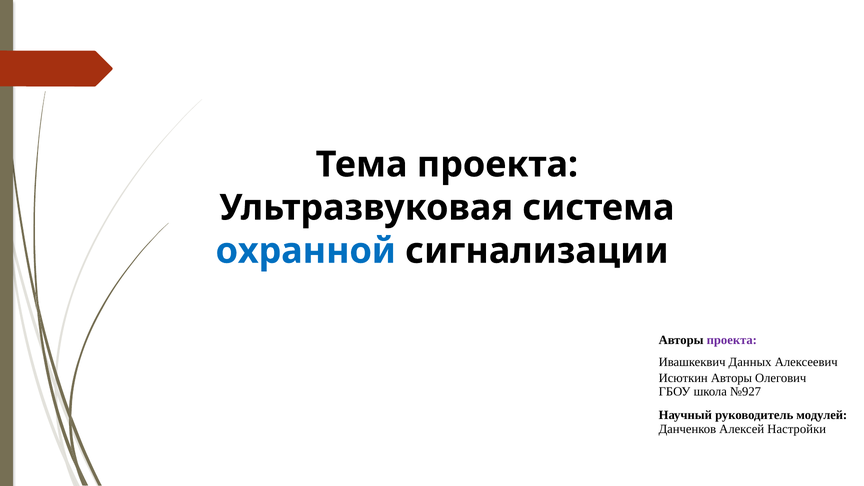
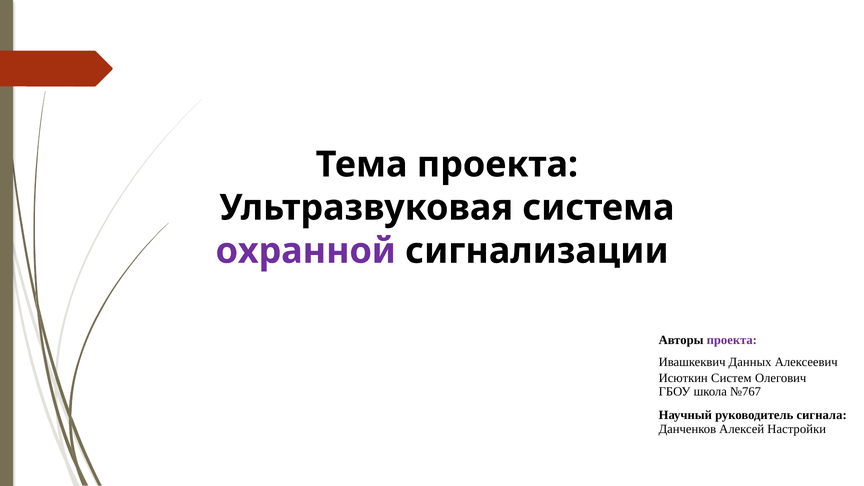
охранной colour: blue -> purple
Исюткин Авторы: Авторы -> Систем
№927: №927 -> №767
модулей: модулей -> сигнала
